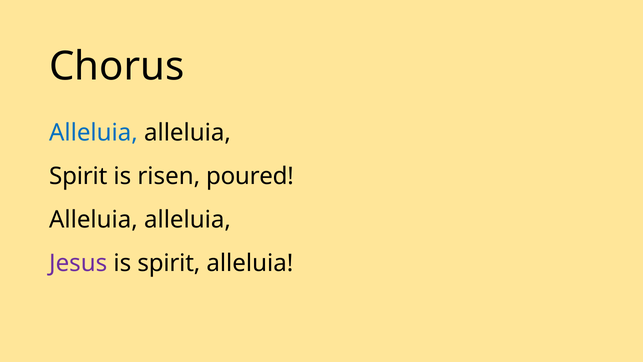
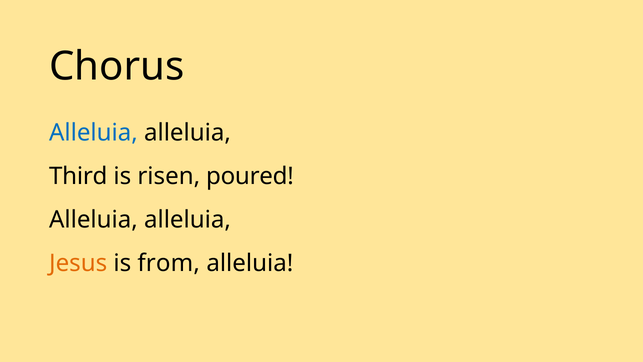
Spirit at (78, 176): Spirit -> Third
Jesus colour: purple -> orange
is spirit: spirit -> from
